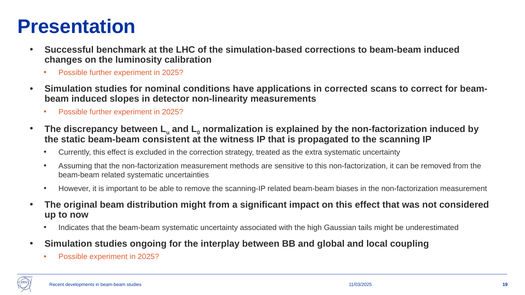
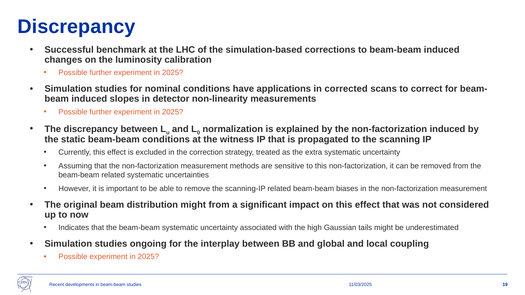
Presentation at (77, 27): Presentation -> Discrepancy
beam-beam consistent: consistent -> conditions
